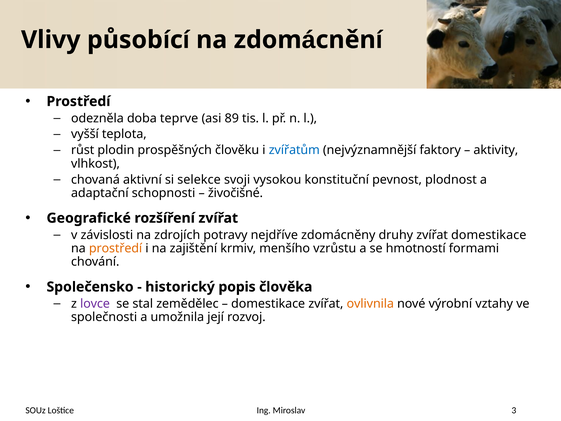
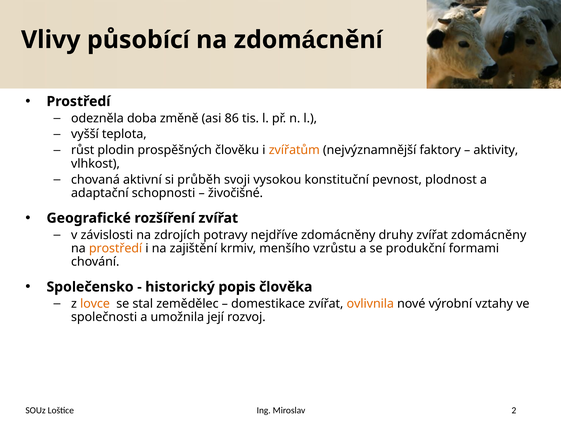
teprve: teprve -> změně
89: 89 -> 86
zvířatům colour: blue -> orange
selekce: selekce -> průběh
zvířat domestikace: domestikace -> zdomácněny
hmotností: hmotností -> produkční
lovce colour: purple -> orange
3: 3 -> 2
